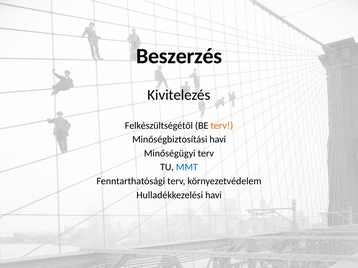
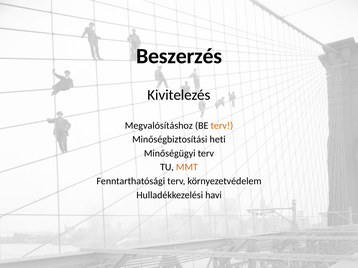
Felkészültségétől: Felkészültségétől -> Megvalósításhoz
Minőségbiztosítási havi: havi -> heti
MMT colour: blue -> orange
